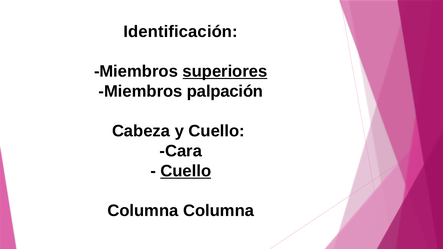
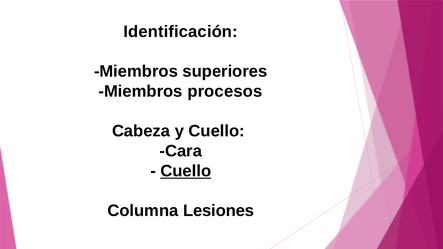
superiores underline: present -> none
palpación: palpación -> procesos
Columna Columna: Columna -> Lesiones
